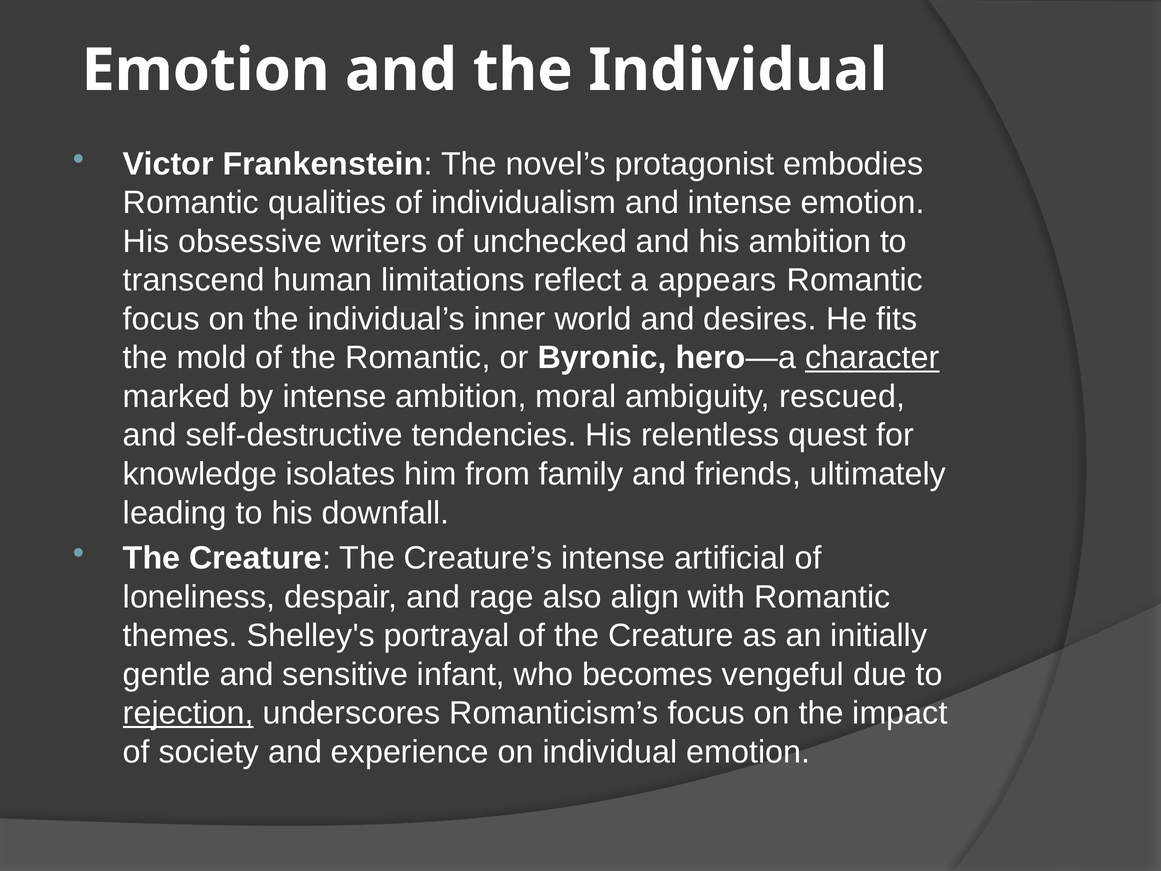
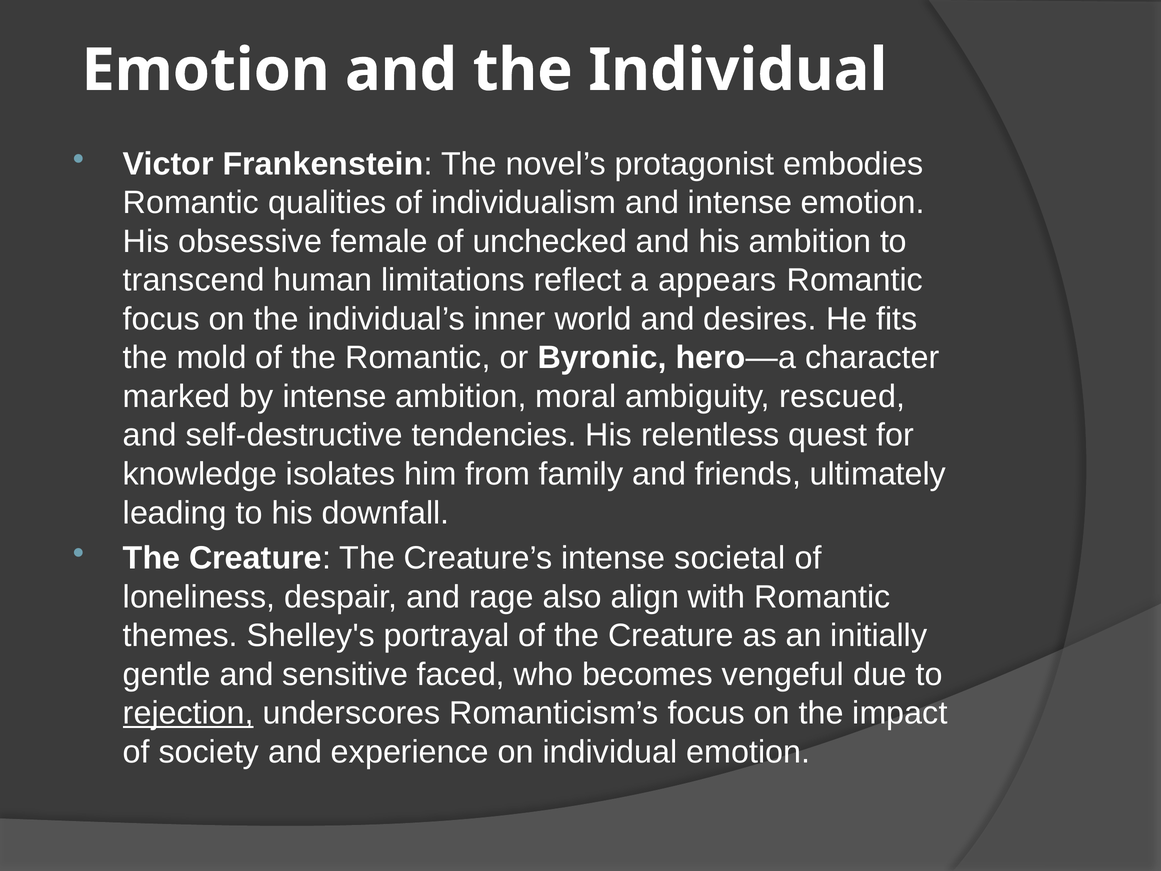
writers: writers -> female
character underline: present -> none
artificial: artificial -> societal
infant: infant -> faced
